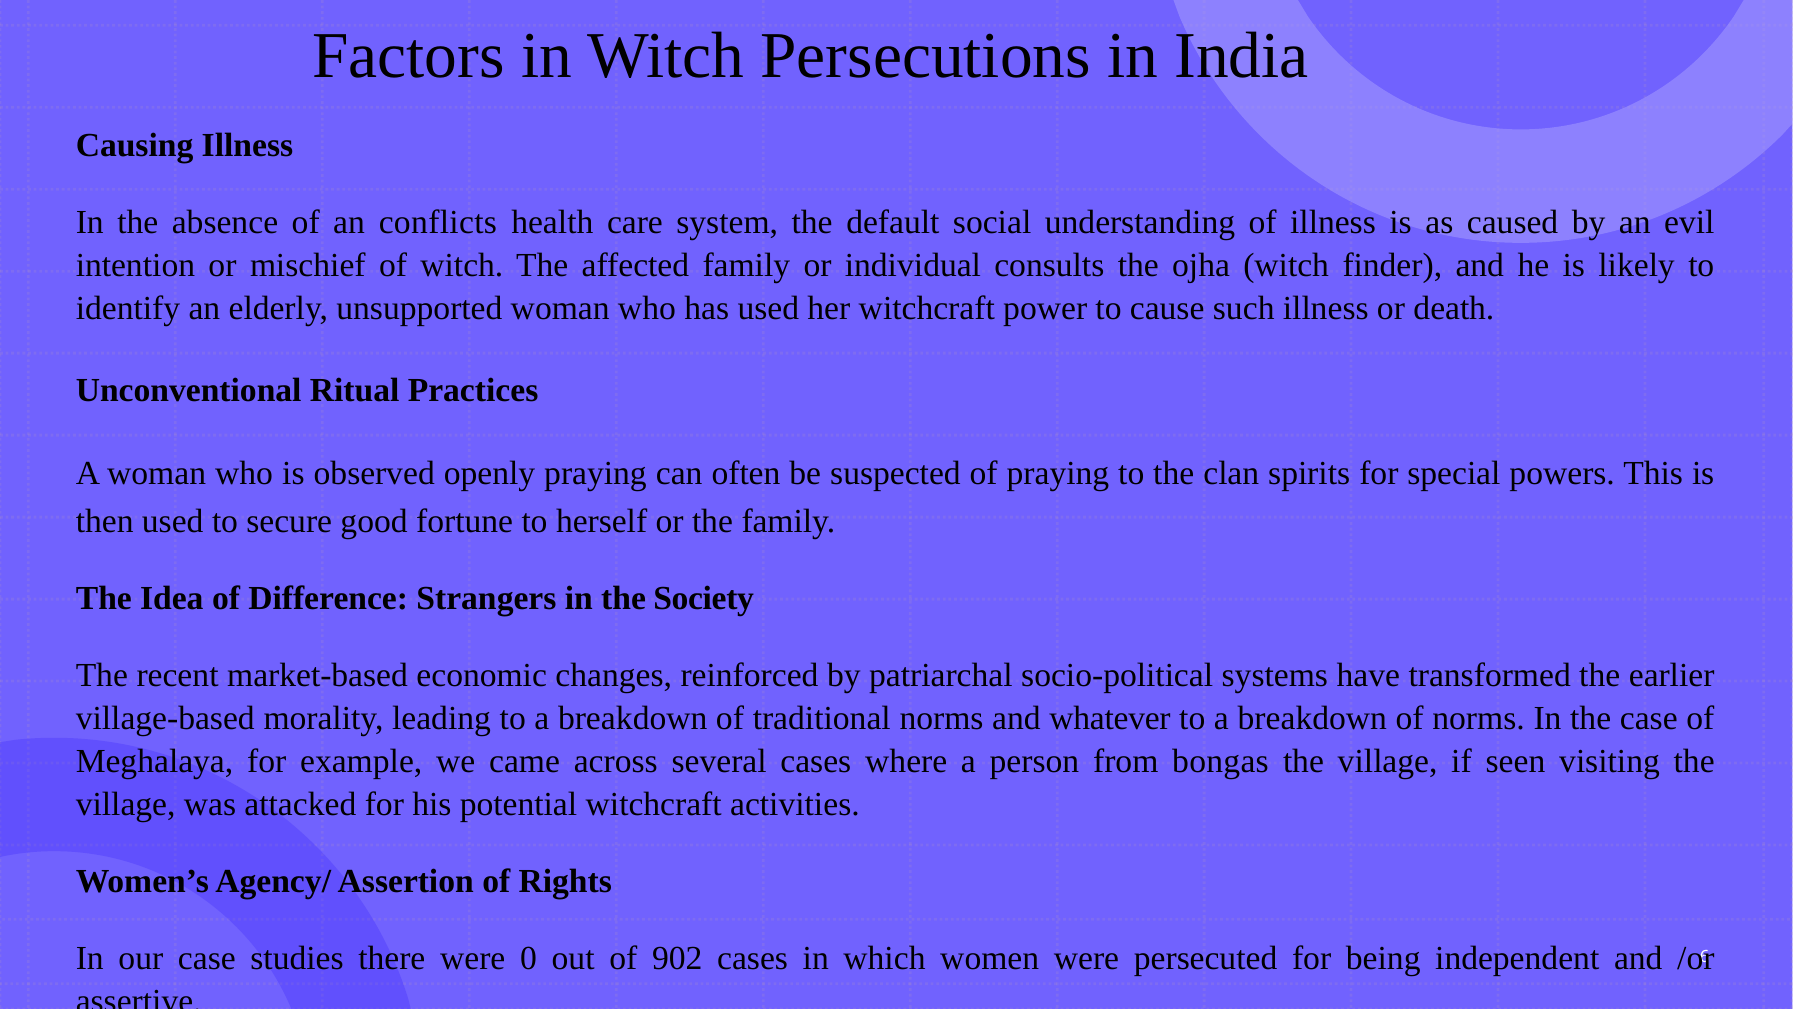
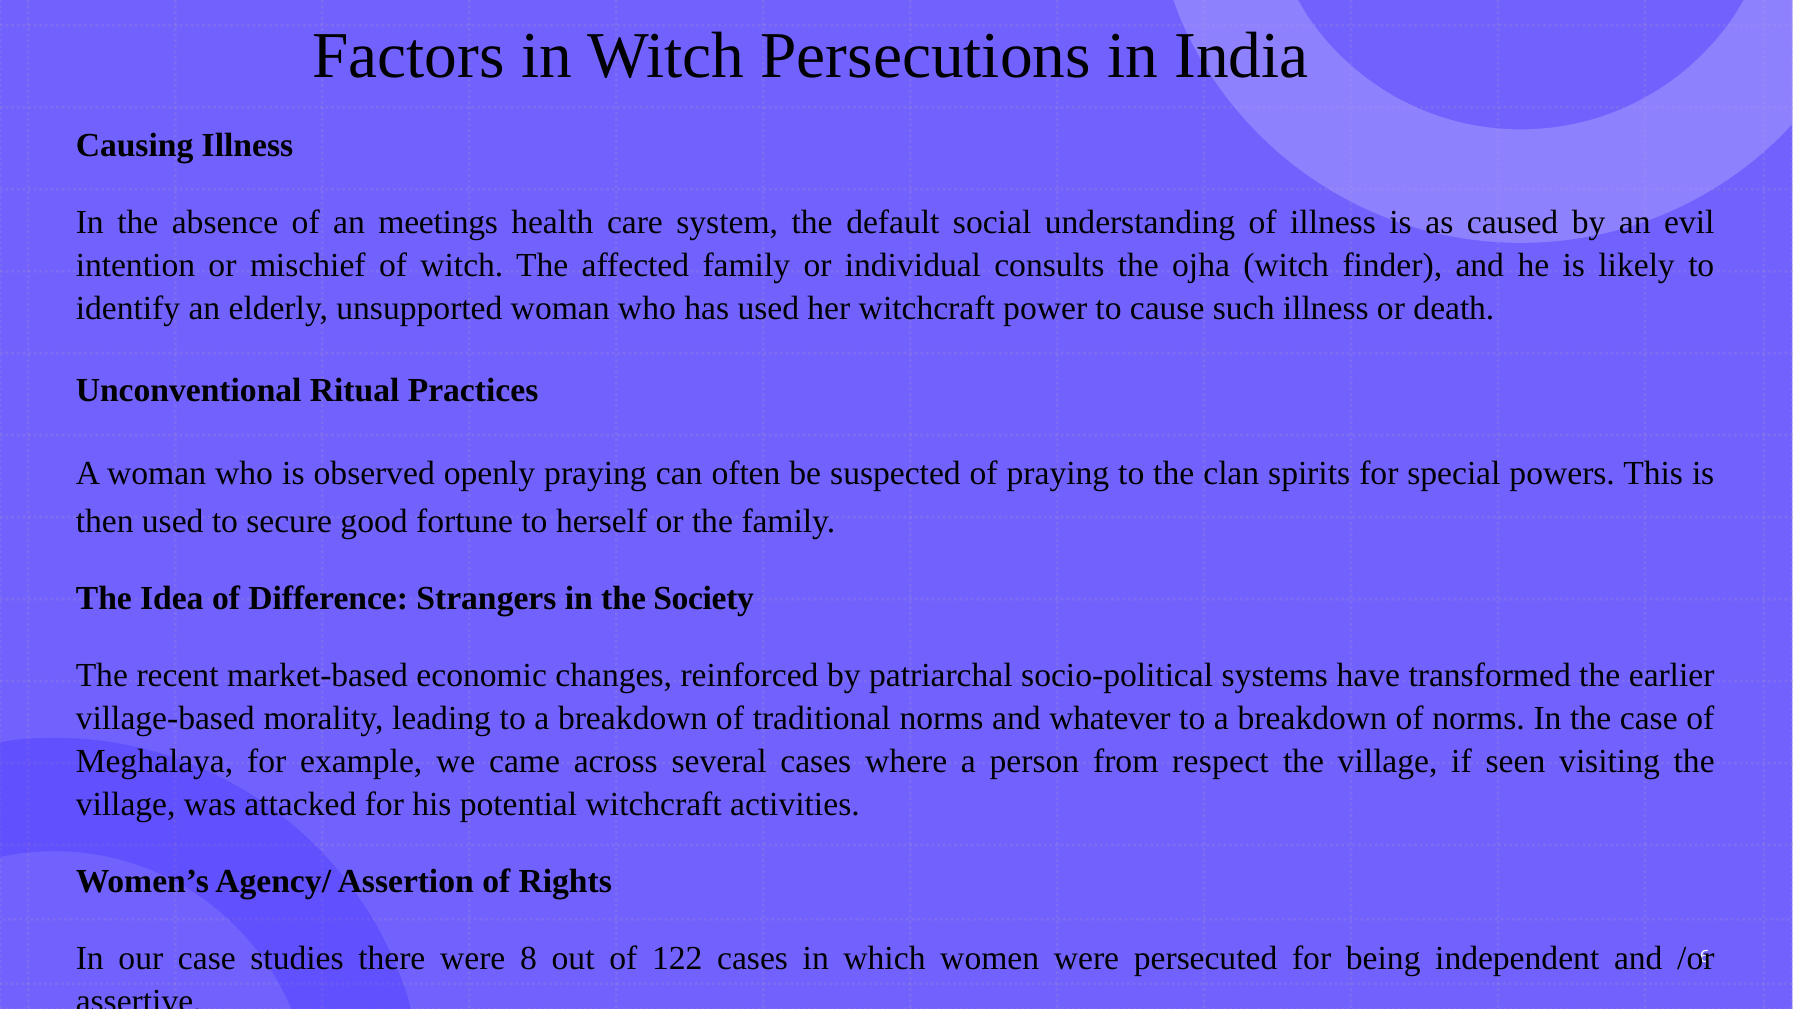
conflicts: conflicts -> meetings
bongas: bongas -> respect
0: 0 -> 8
902: 902 -> 122
